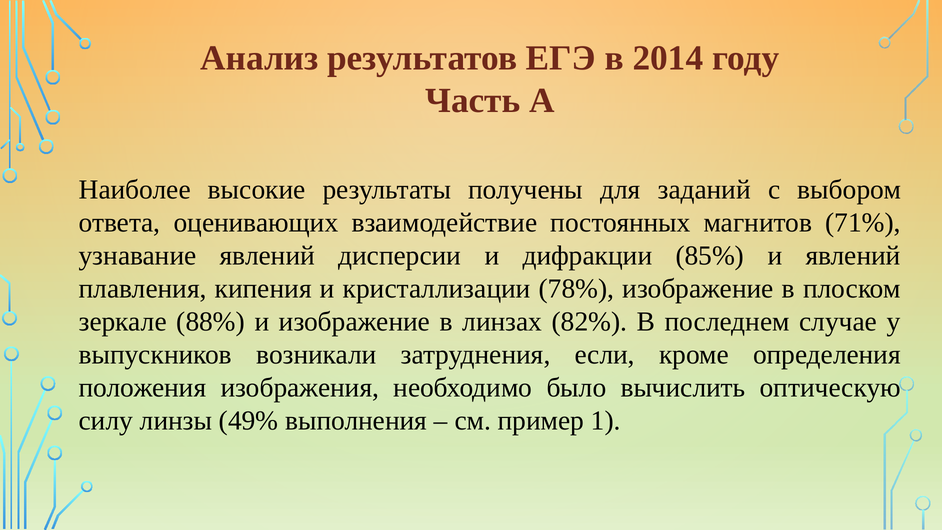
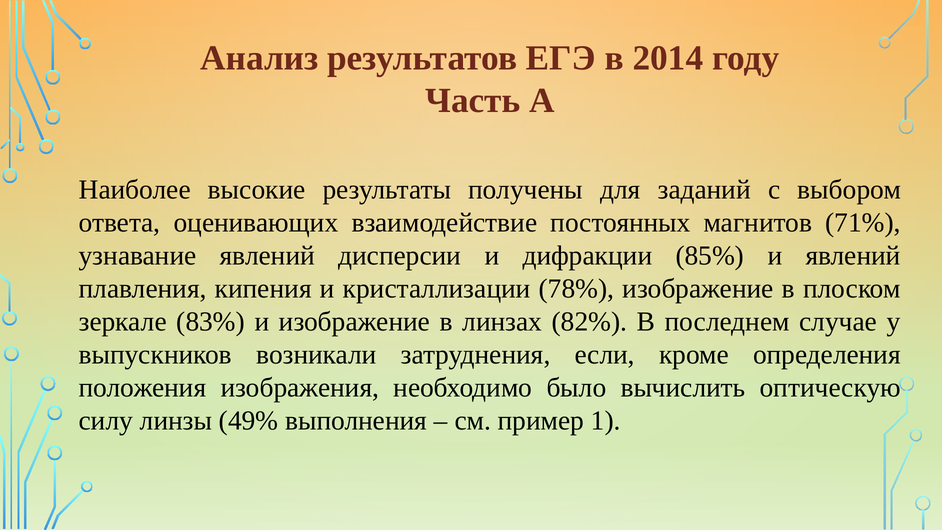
88%: 88% -> 83%
